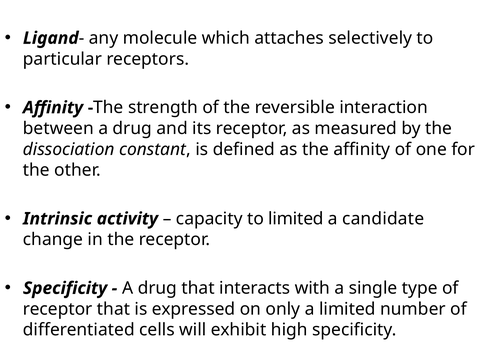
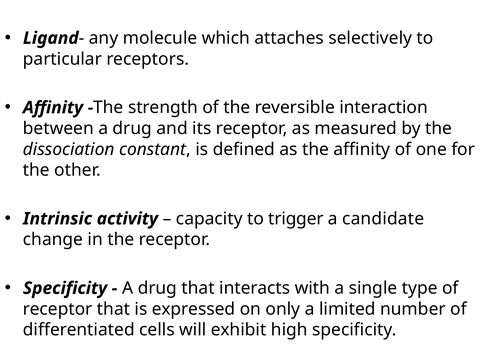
to limited: limited -> trigger
